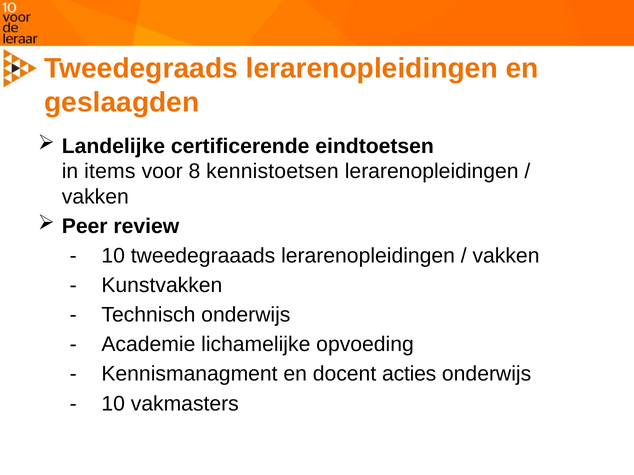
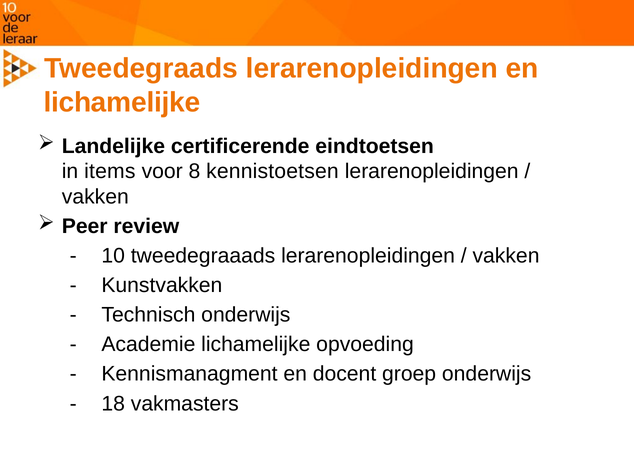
geslaagden at (122, 102): geslaagden -> lichamelijke
acties: acties -> groep
10 at (113, 404): 10 -> 18
